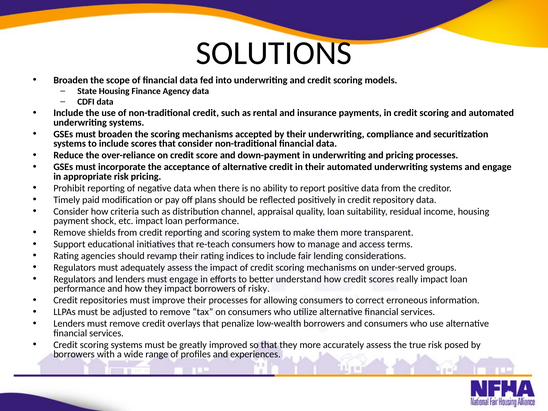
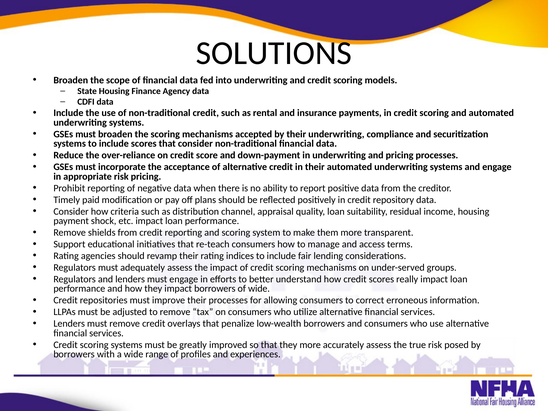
of risky: risky -> wide
